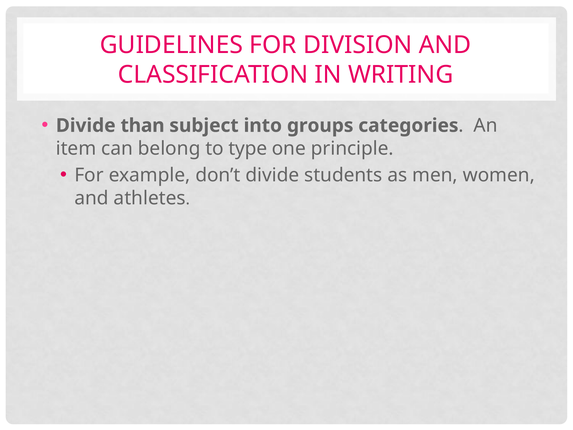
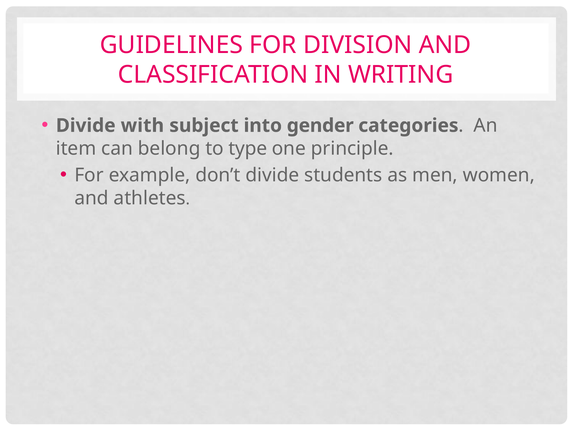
than: than -> with
groups: groups -> gender
